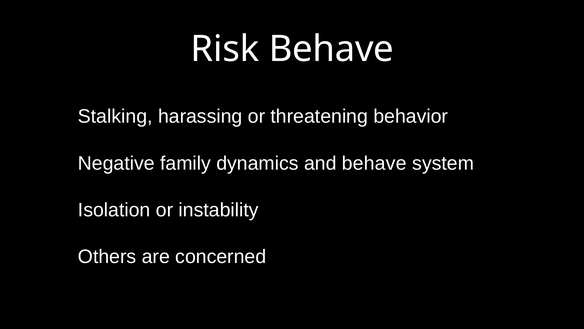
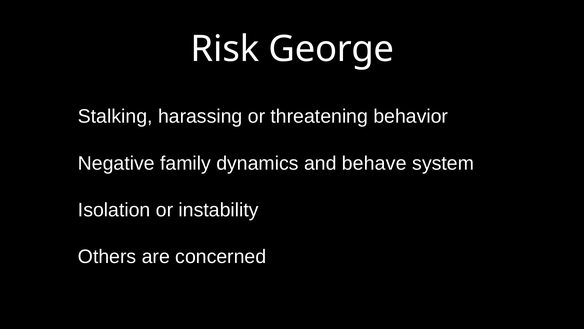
Risk Behave: Behave -> George
